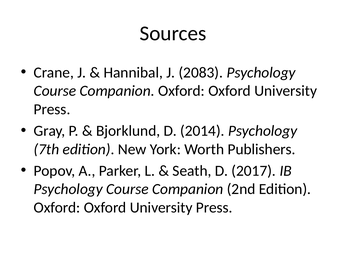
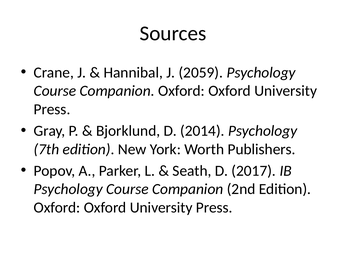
2083: 2083 -> 2059
